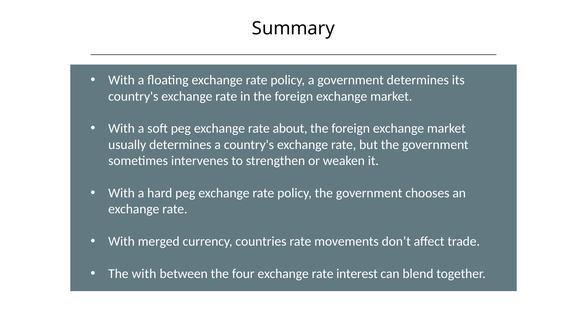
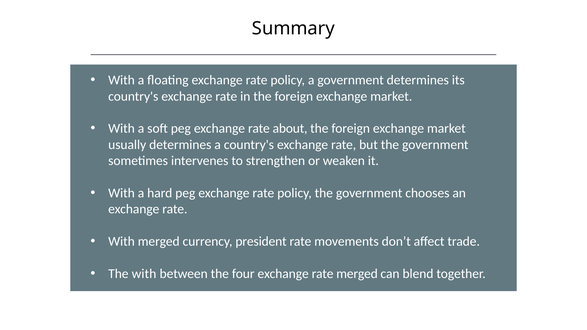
countries: countries -> president
rate interest: interest -> merged
